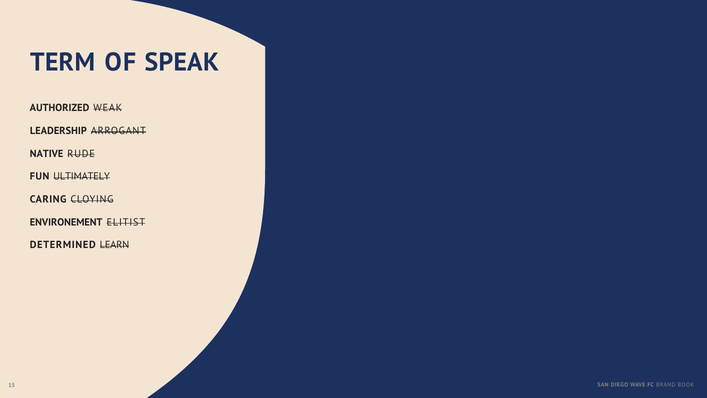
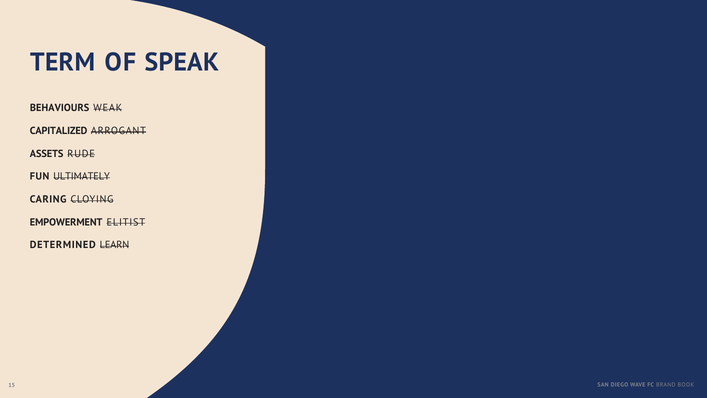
AUTHORIZED: AUTHORIZED -> BEHAVIOURS
LEADERSHIP: LEADERSHIP -> CAPITALIZED
NATIVE: NATIVE -> ASSETS
ENVIRONEMENT: ENVIRONEMENT -> EMPOWERMENT
